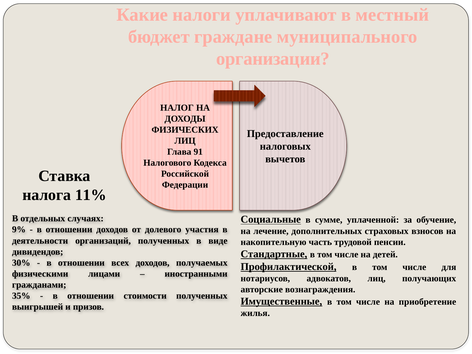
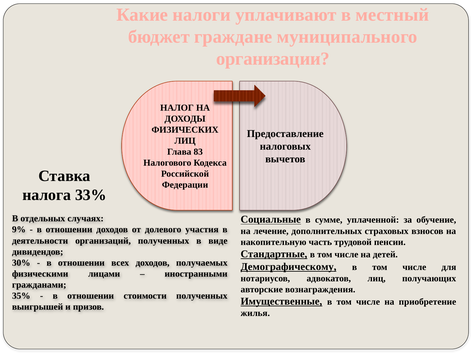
91: 91 -> 83
11%: 11% -> 33%
Профилактической: Профилактической -> Демографическому
